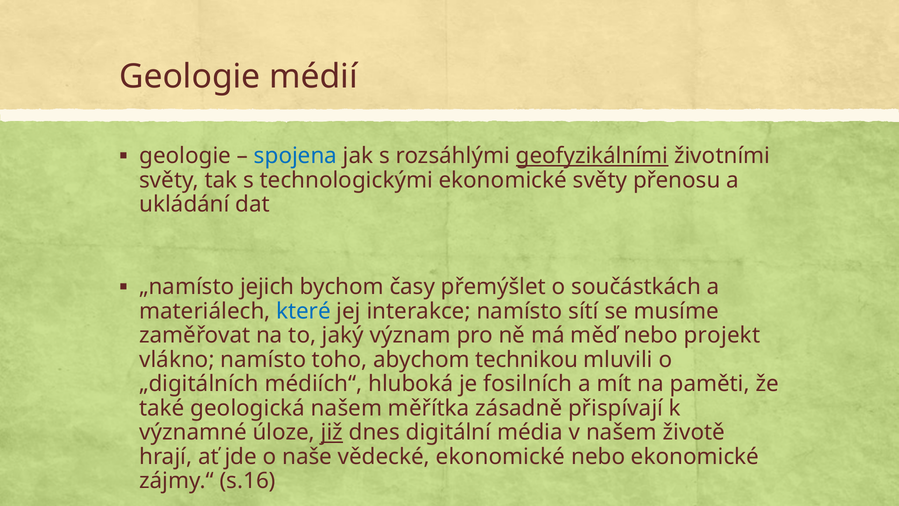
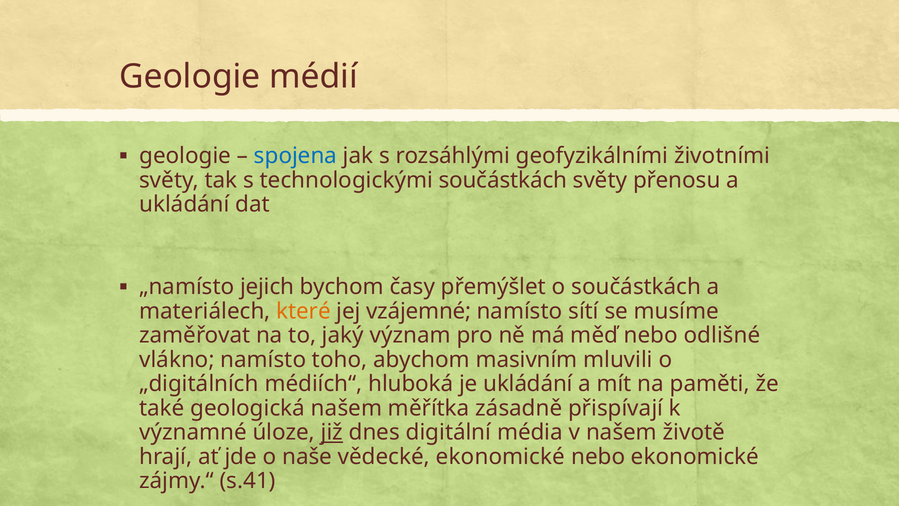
geofyzikálními underline: present -> none
technologickými ekonomické: ekonomické -> součástkách
které colour: blue -> orange
interakce: interakce -> vzájemné
projekt: projekt -> odlišné
technikou: technikou -> masivním
je fosilních: fosilních -> ukládání
s.16: s.16 -> s.41
